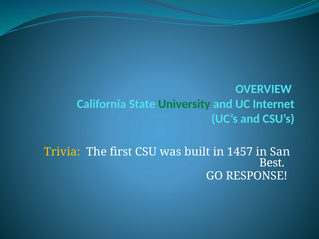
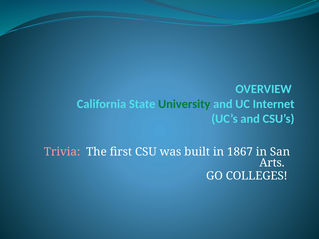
Trivia colour: yellow -> pink
1457: 1457 -> 1867
Best: Best -> Arts
RESPONSE: RESPONSE -> COLLEGES
